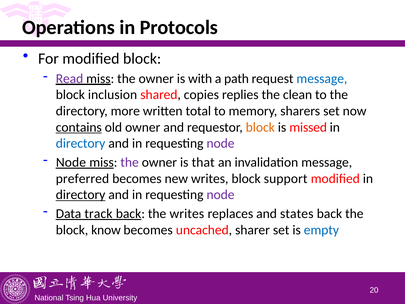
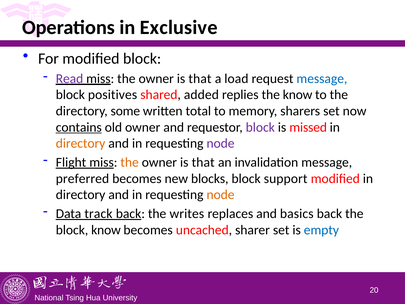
Protocols: Protocols -> Exclusive
with at (200, 79): with -> that
path: path -> load
inclusion: inclusion -> positives
copies: copies -> added
the clean: clean -> know
more: more -> some
block at (260, 127) colour: orange -> purple
directory at (81, 143) colour: blue -> orange
Node at (71, 162): Node -> Flight
the at (130, 162) colour: purple -> orange
new writes: writes -> blocks
directory at (81, 195) underline: present -> none
node at (221, 195) colour: purple -> orange
states: states -> basics
